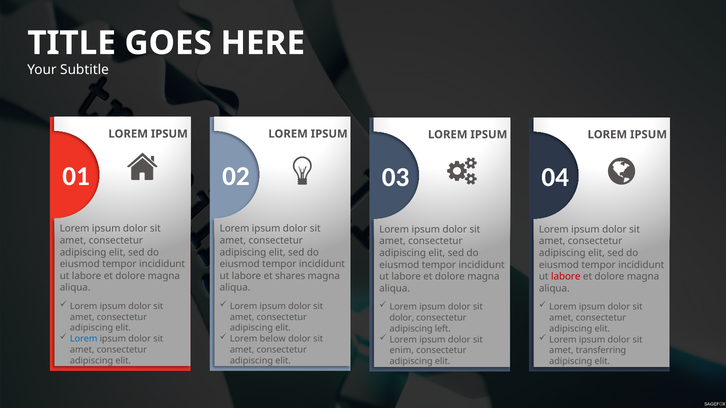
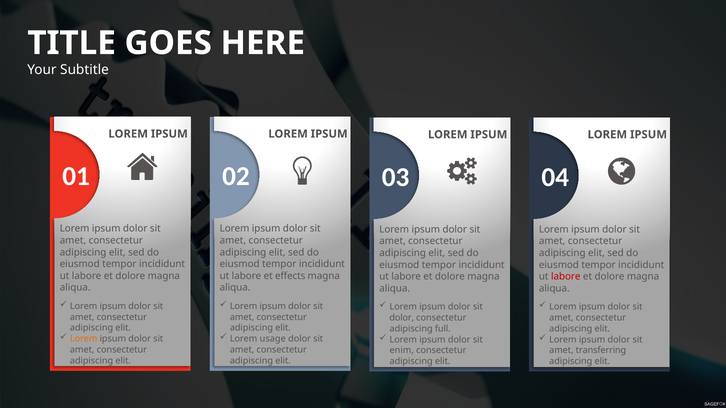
shares: shares -> effects
left: left -> full
Lorem at (84, 339) colour: blue -> orange
below: below -> usage
